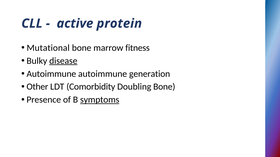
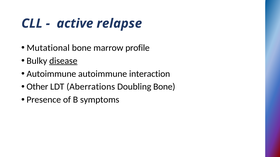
protein: protein -> relapse
fitness: fitness -> profile
generation: generation -> interaction
Comorbidity: Comorbidity -> Aberrations
symptoms underline: present -> none
